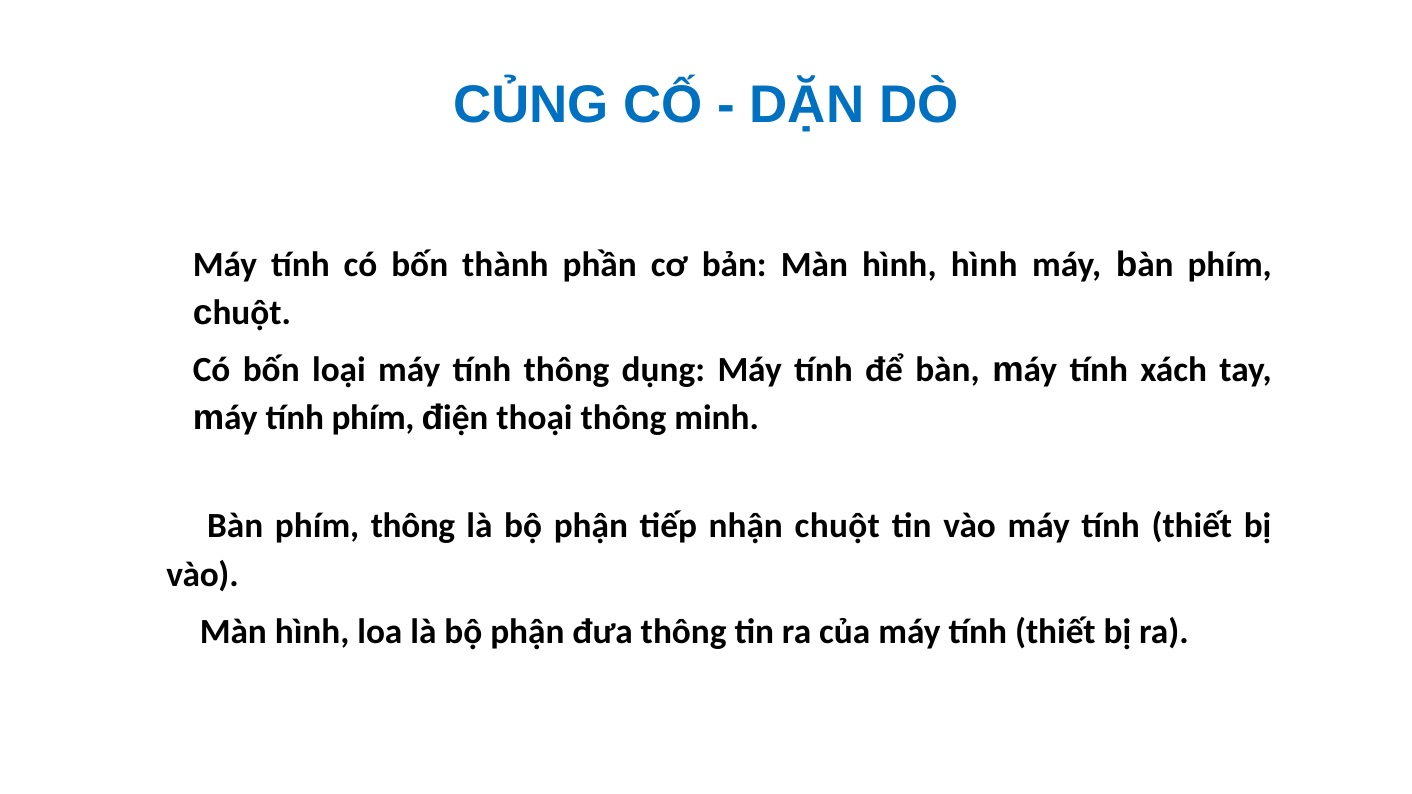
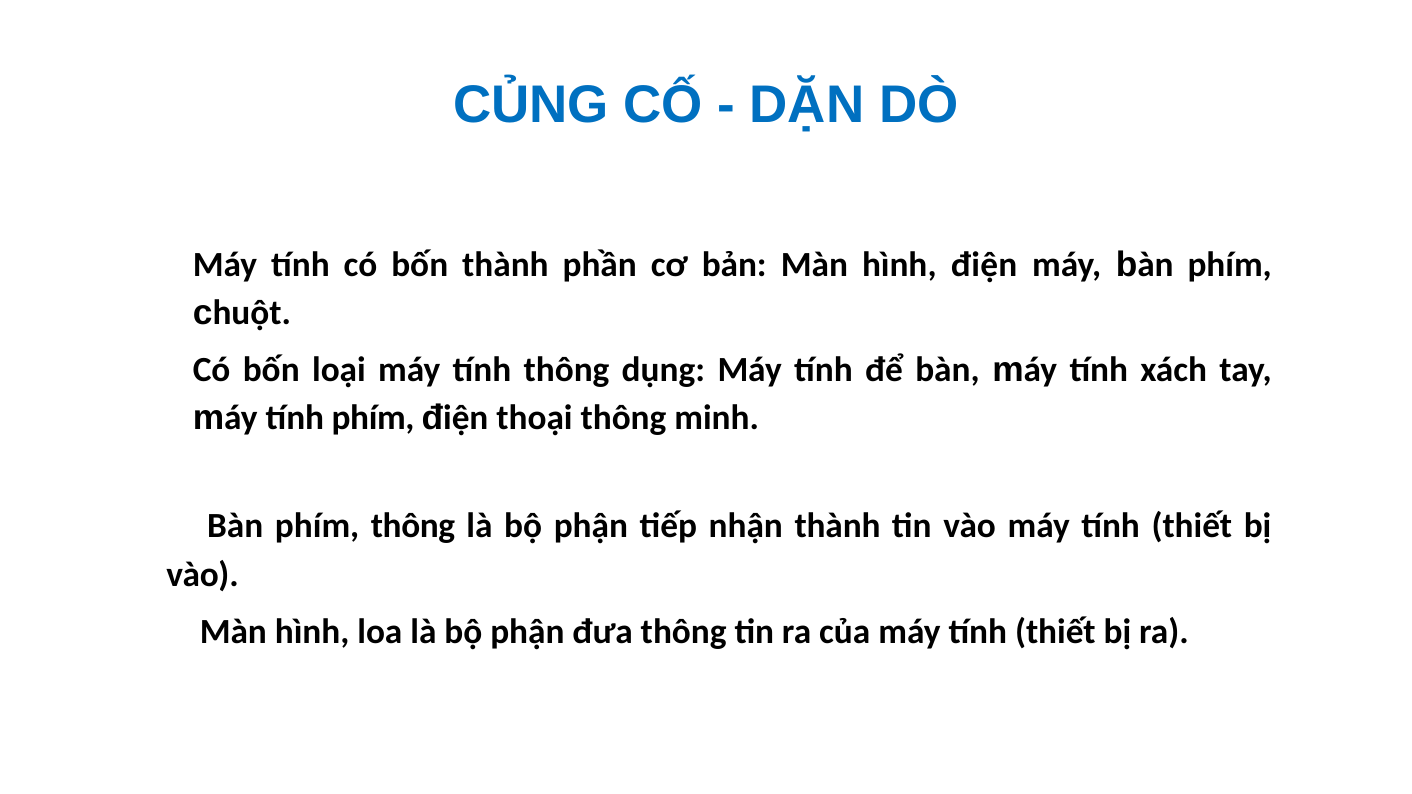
hình hình: hình -> điện
nhận chuột: chuột -> thành
